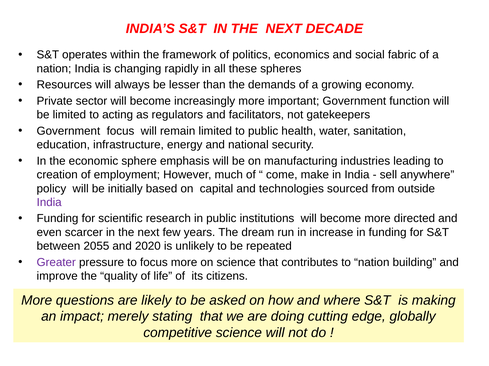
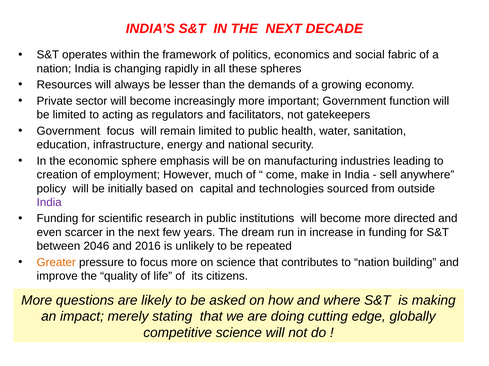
2055: 2055 -> 2046
2020: 2020 -> 2016
Greater colour: purple -> orange
